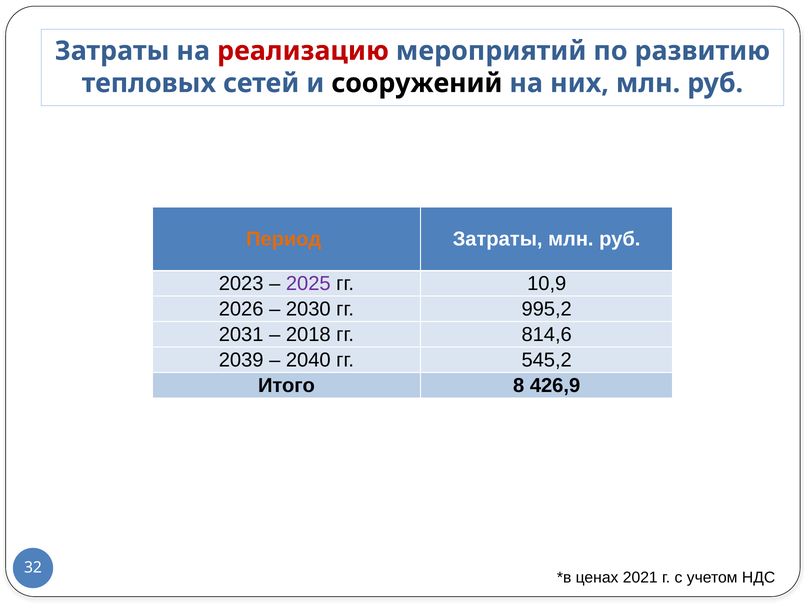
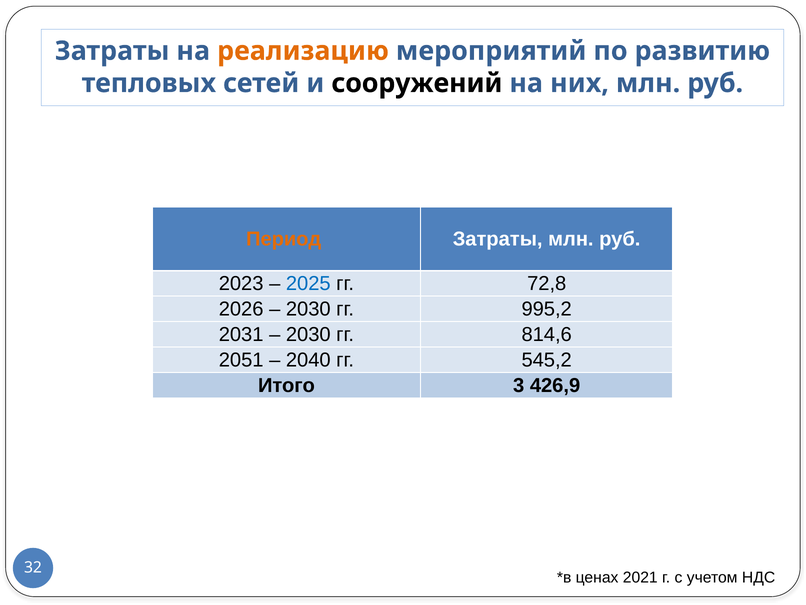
реализацию colour: red -> orange
2025 colour: purple -> blue
10,9: 10,9 -> 72,8
2018 at (308, 334): 2018 -> 2030
2039: 2039 -> 2051
8: 8 -> 3
